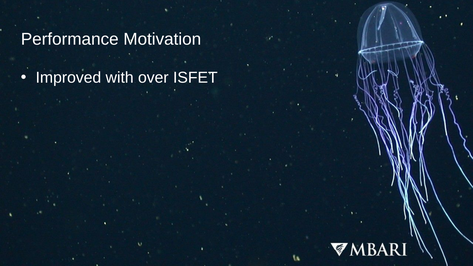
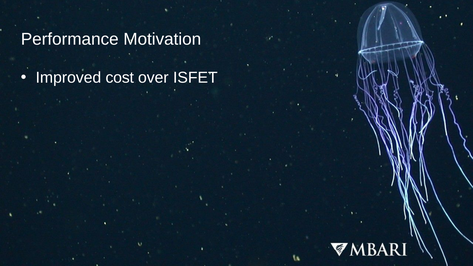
with: with -> cost
